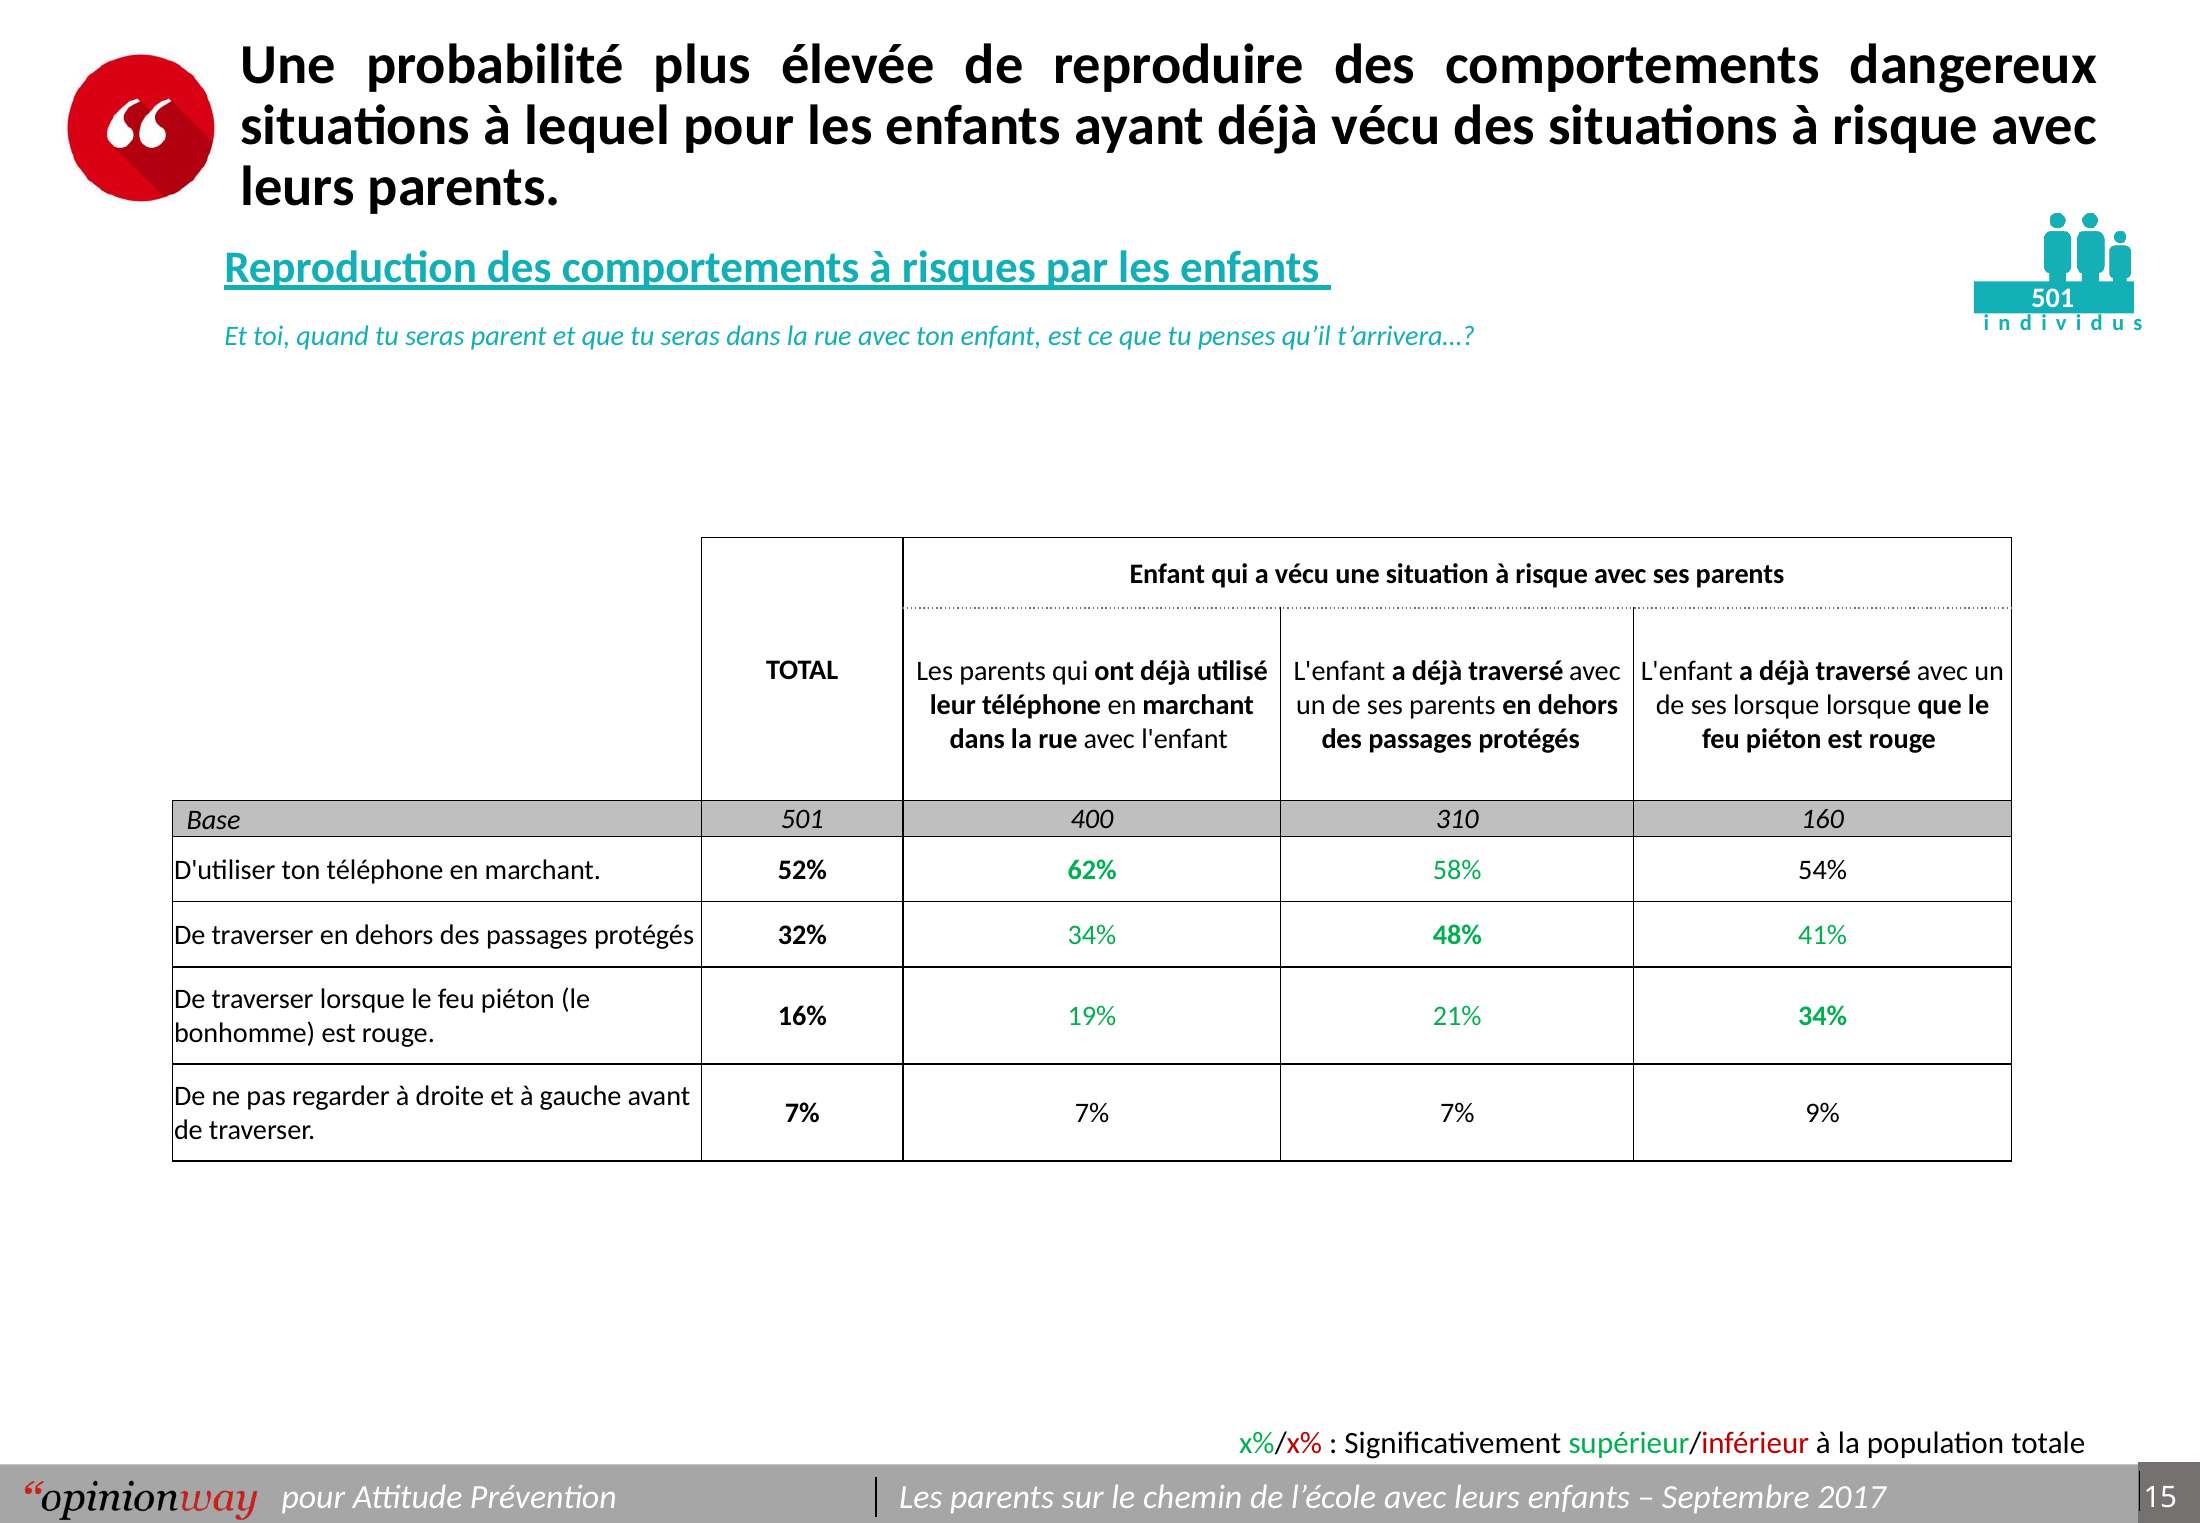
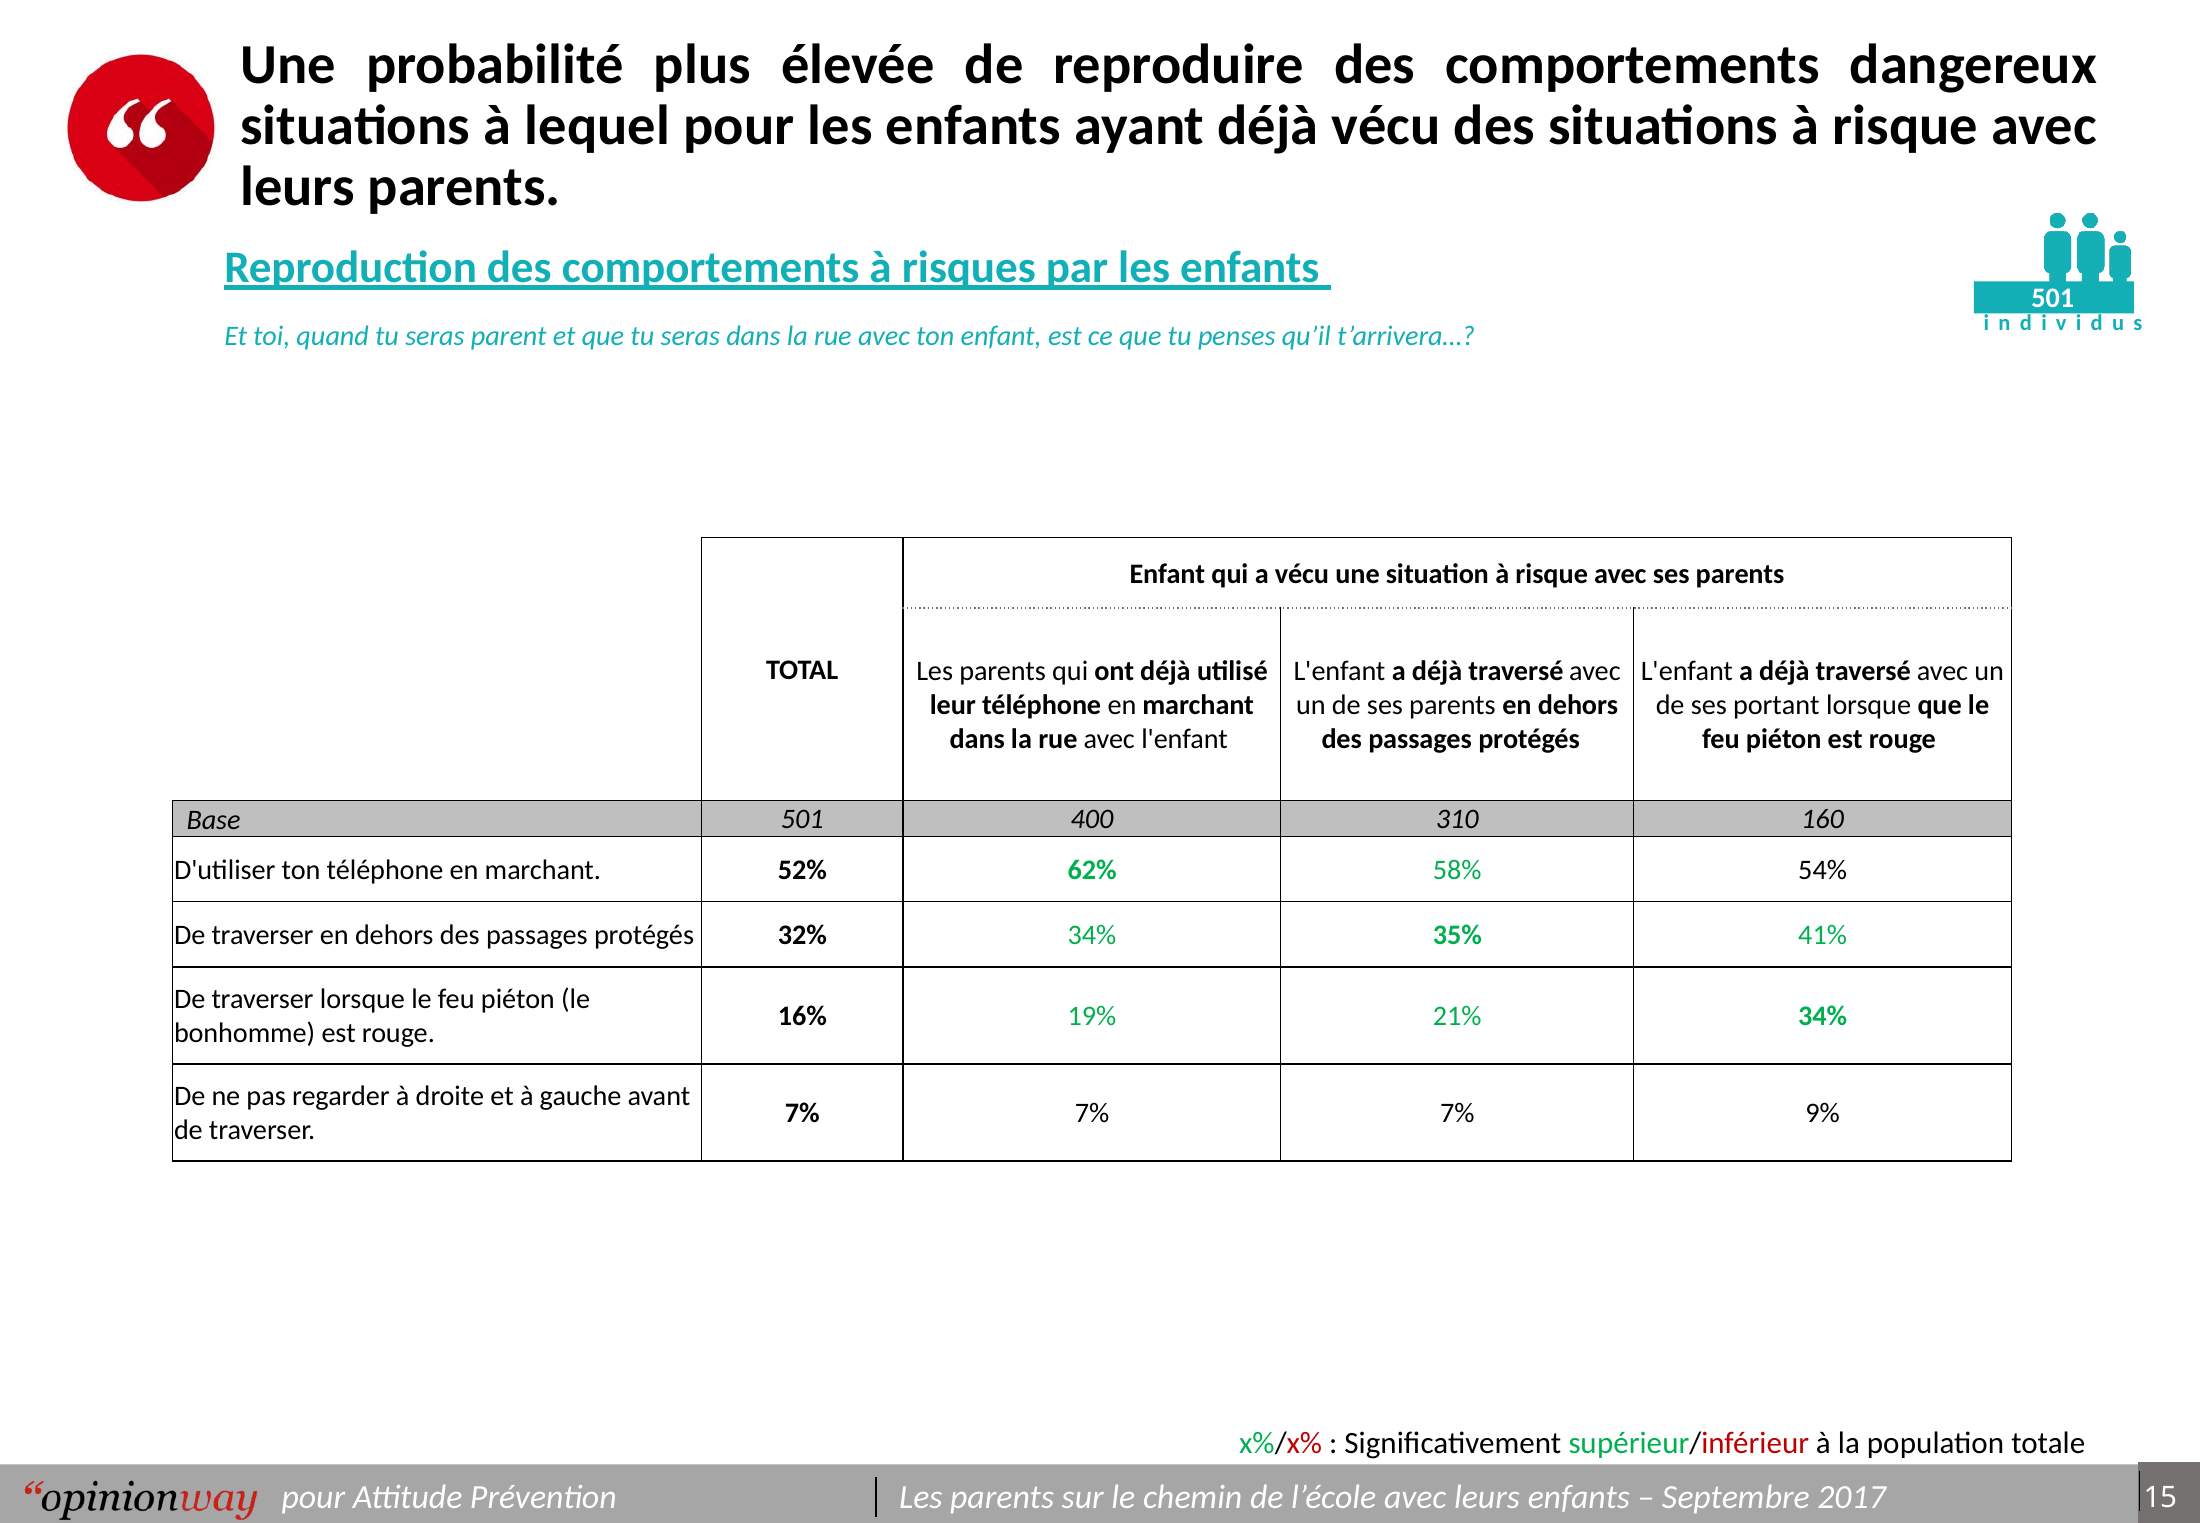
ses lorsque: lorsque -> portant
48%: 48% -> 35%
